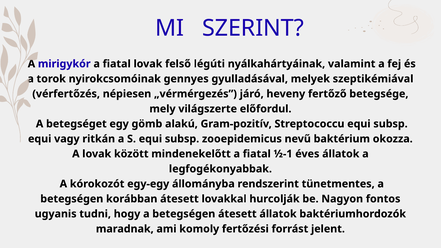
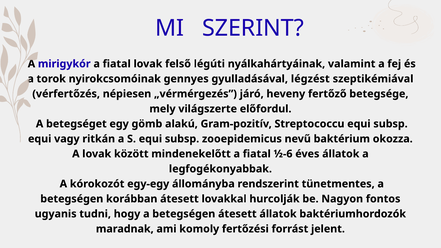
melyek: melyek -> légzést
½-1: ½-1 -> ½-6
